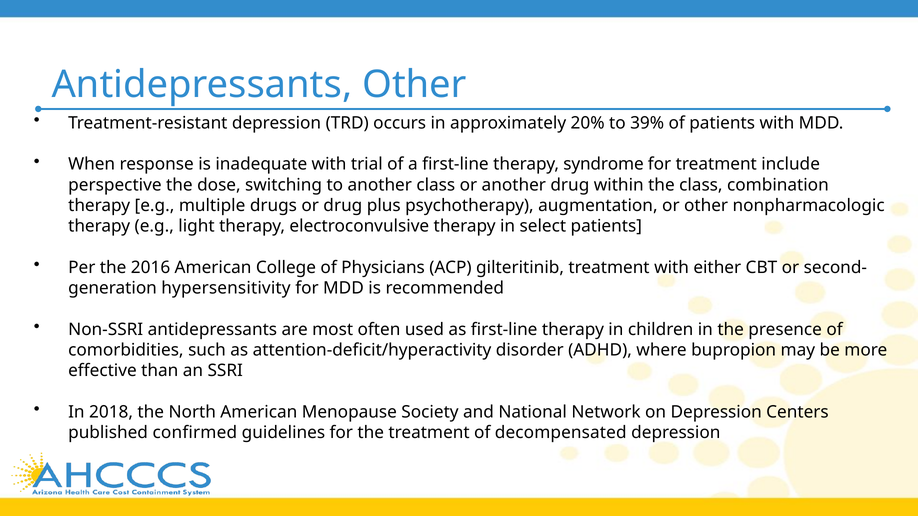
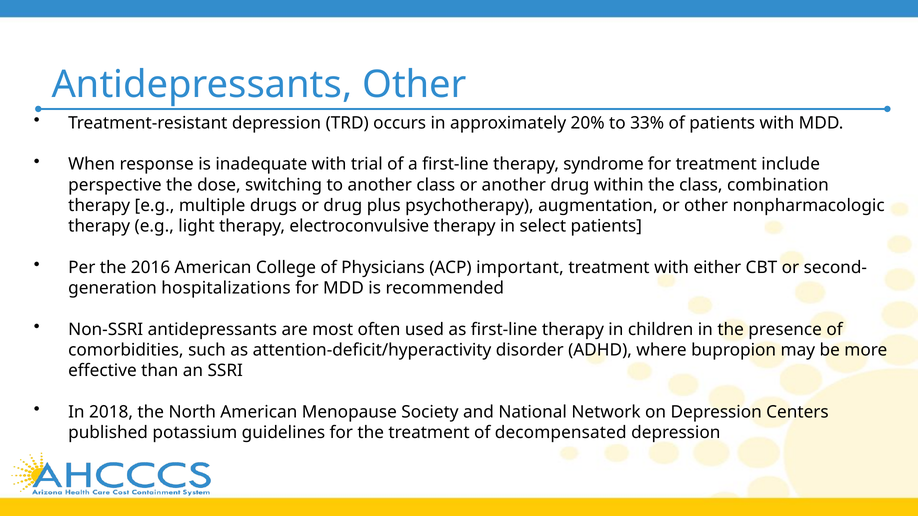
39%: 39% -> 33%
gilteritinib: gilteritinib -> important
hypersensitivity: hypersensitivity -> hospitalizations
confirmed: confirmed -> potassium
